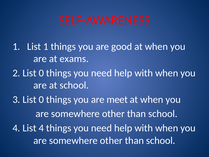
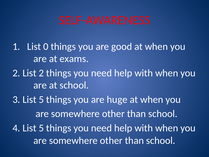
List 1: 1 -> 0
2 List 0: 0 -> 2
3 List 0: 0 -> 5
meet: meet -> huge
4 List 4: 4 -> 5
